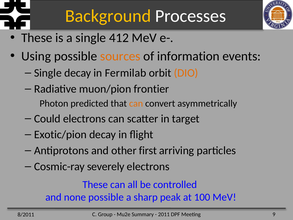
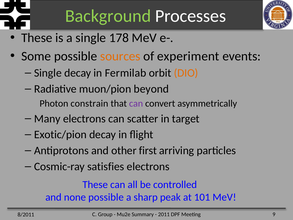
Background colour: yellow -> light green
412: 412 -> 178
Using: Using -> Some
information: information -> experiment
frontier: frontier -> beyond
predicted: predicted -> constrain
can at (136, 103) colour: orange -> purple
Could: Could -> Many
severely: severely -> satisfies
100: 100 -> 101
